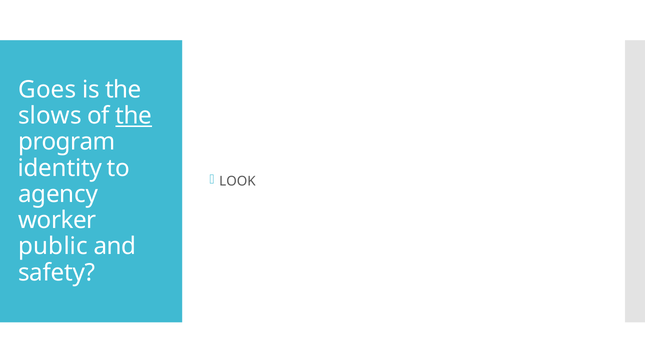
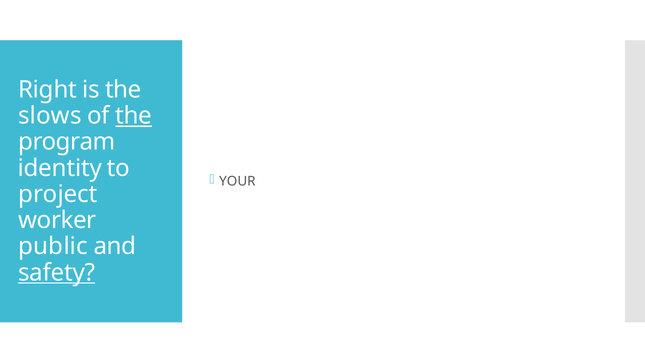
Goes: Goes -> Right
LOOK: LOOK -> YOUR
agency: agency -> project
safety underline: none -> present
